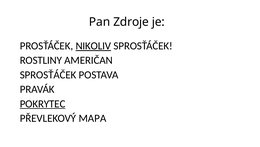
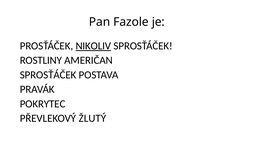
Zdroje: Zdroje -> Fazole
POKRYTEC underline: present -> none
MAPA: MAPA -> ŽLUTÝ
